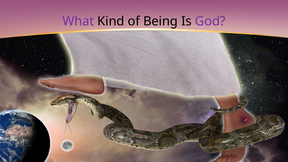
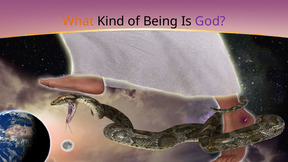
What colour: purple -> orange
